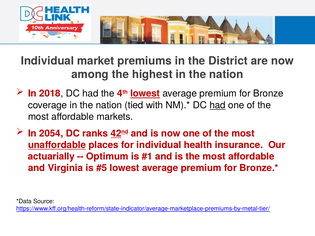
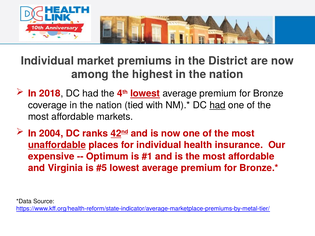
2054: 2054 -> 2004
actuarially: actuarially -> expensive
